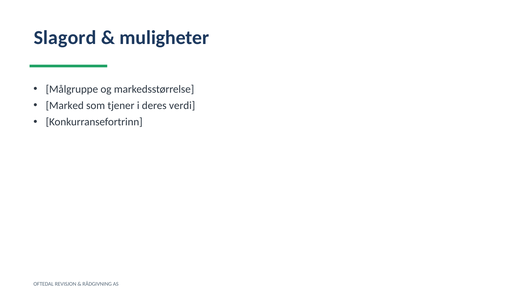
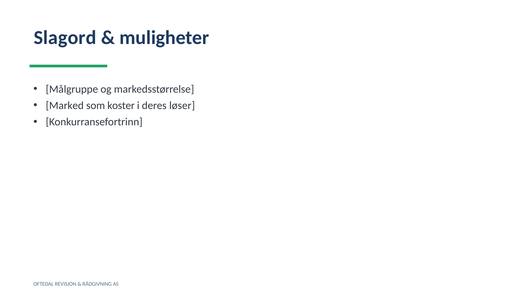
tjener: tjener -> koster
verdi: verdi -> løser
